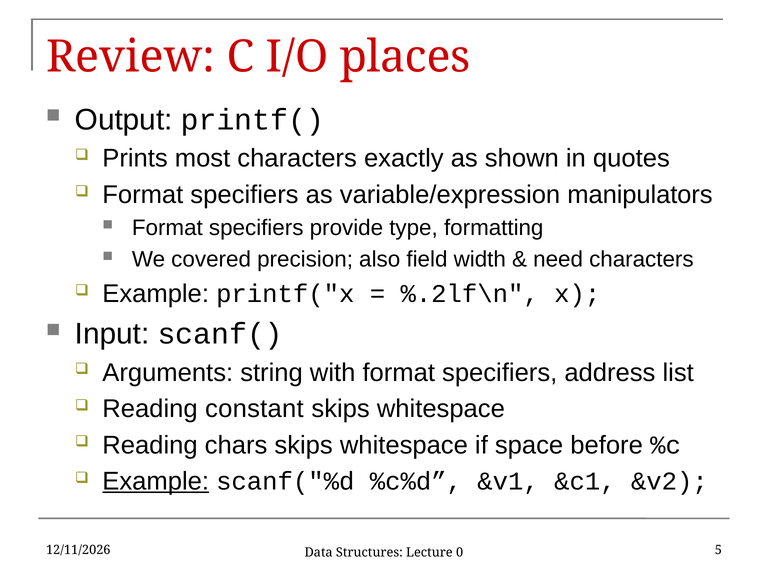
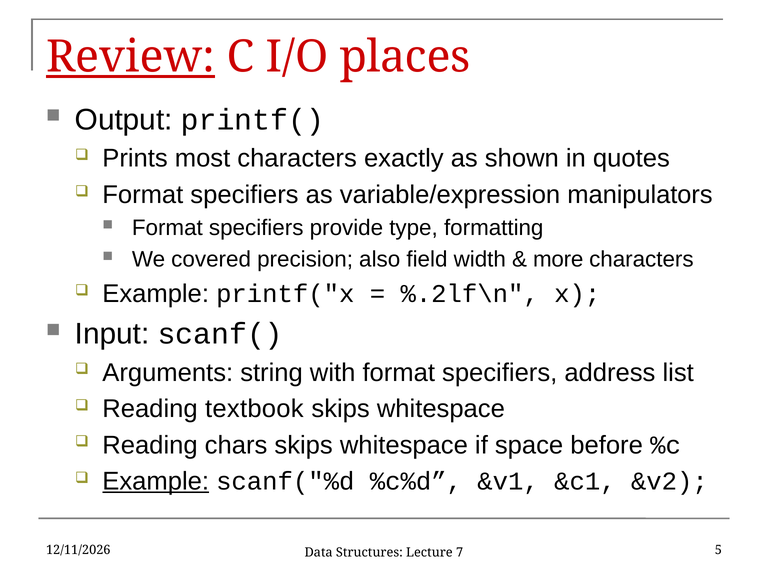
Review underline: none -> present
need: need -> more
constant: constant -> textbook
0: 0 -> 7
